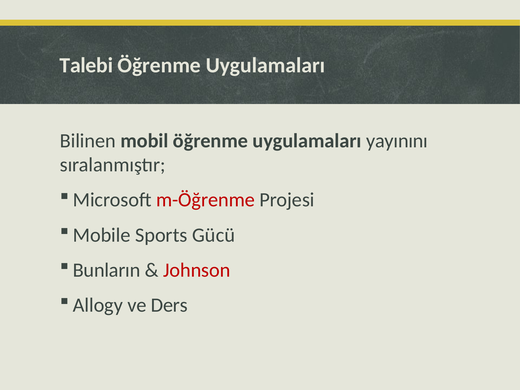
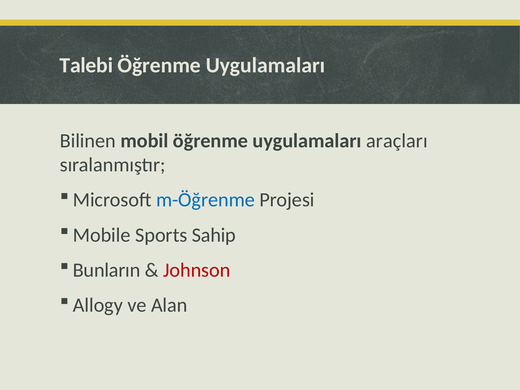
yayınını: yayınını -> araçları
m-Öğrenme colour: red -> blue
Gücü: Gücü -> Sahip
Ders: Ders -> Alan
